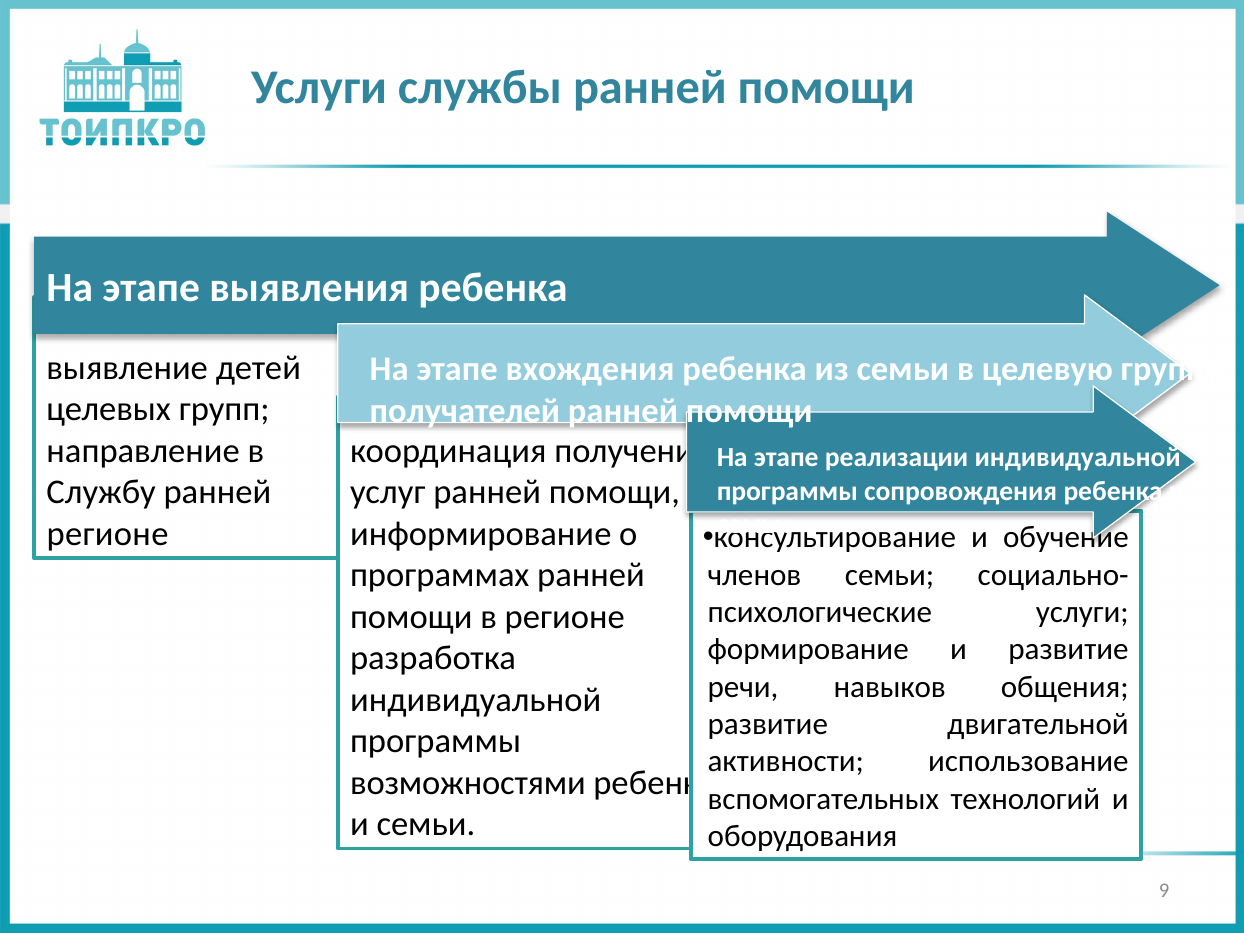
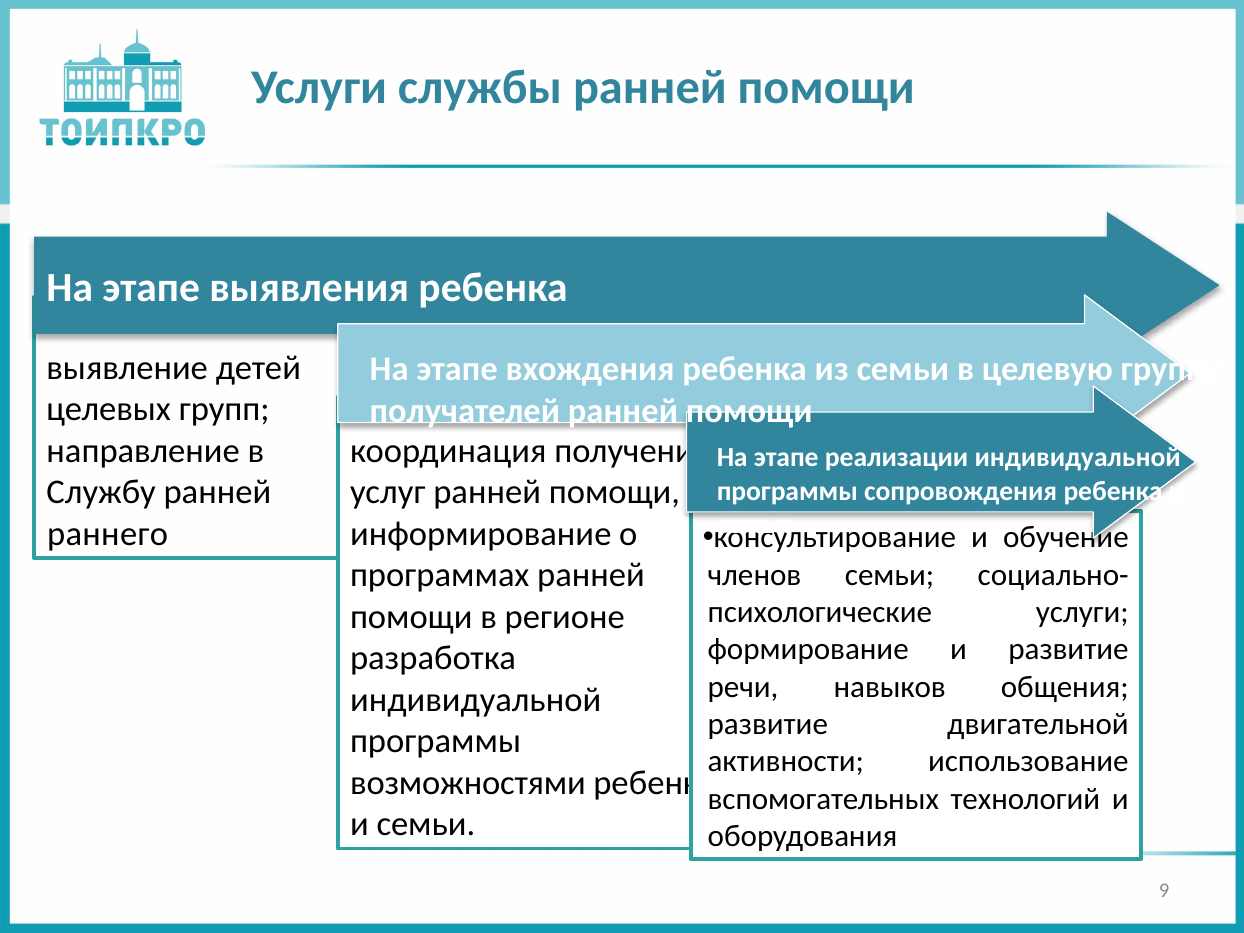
регионе at (108, 534): регионе -> раннего
